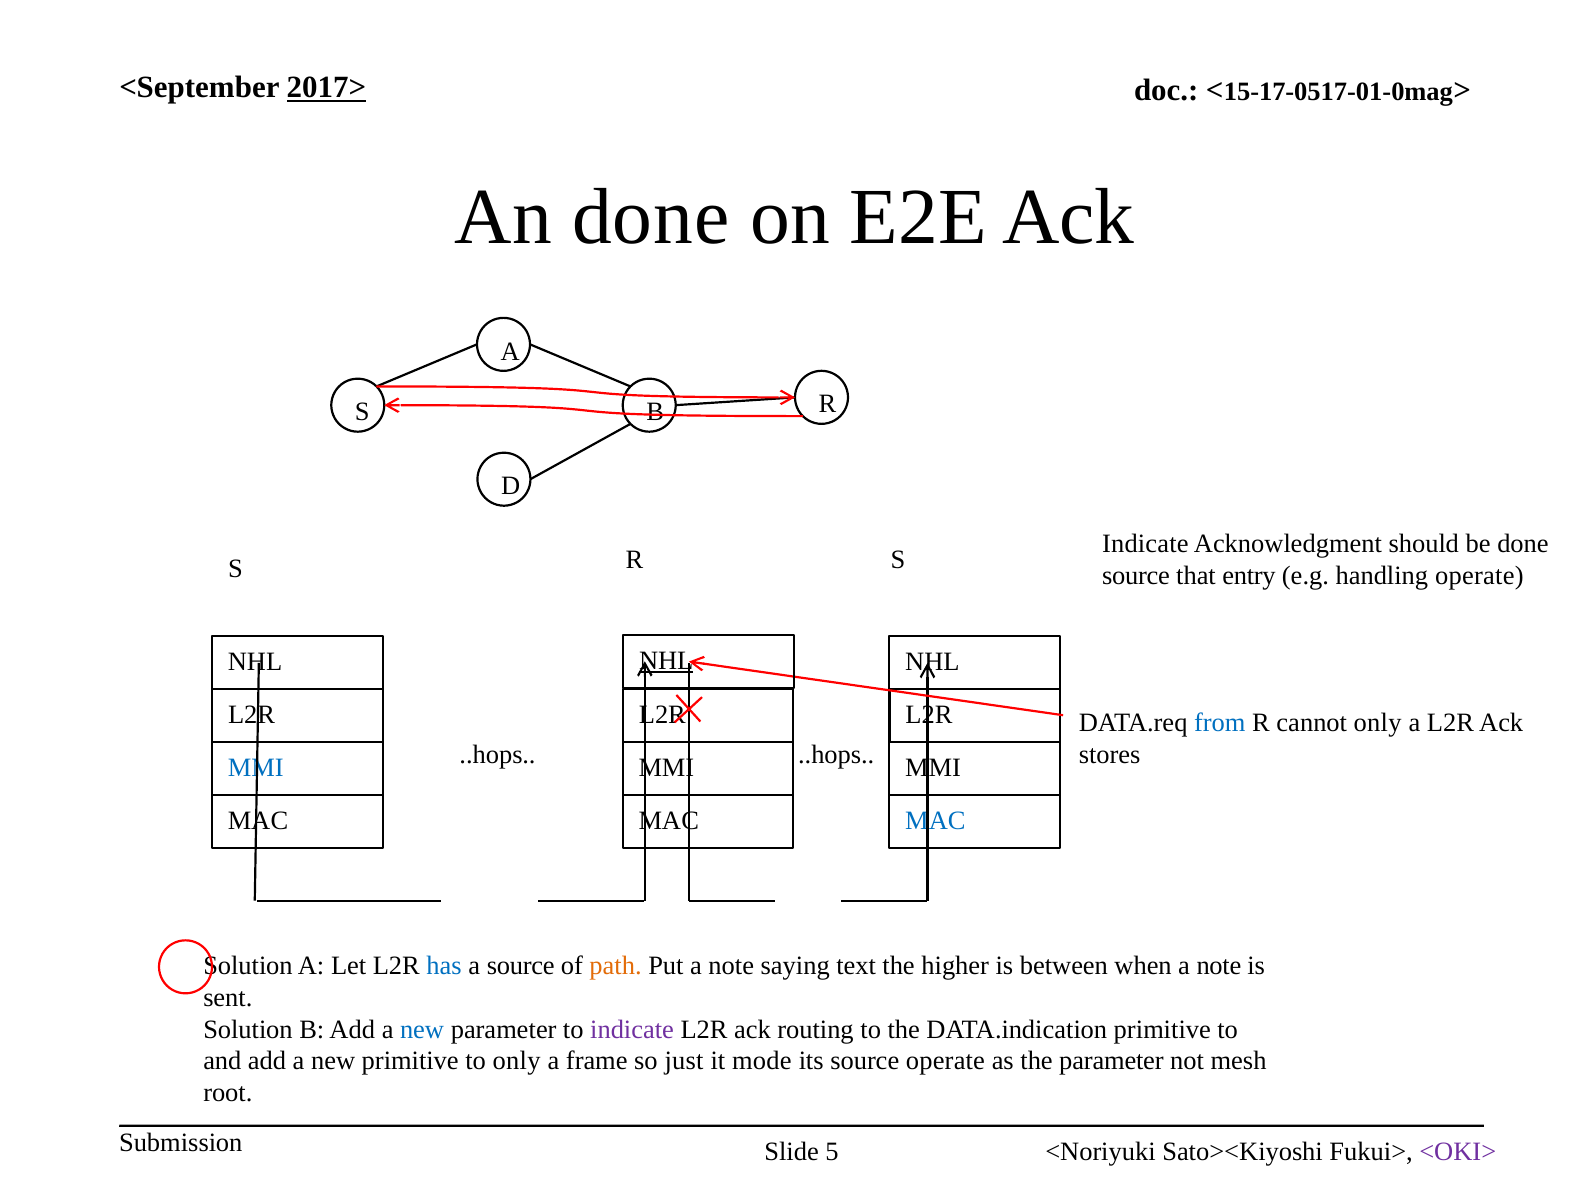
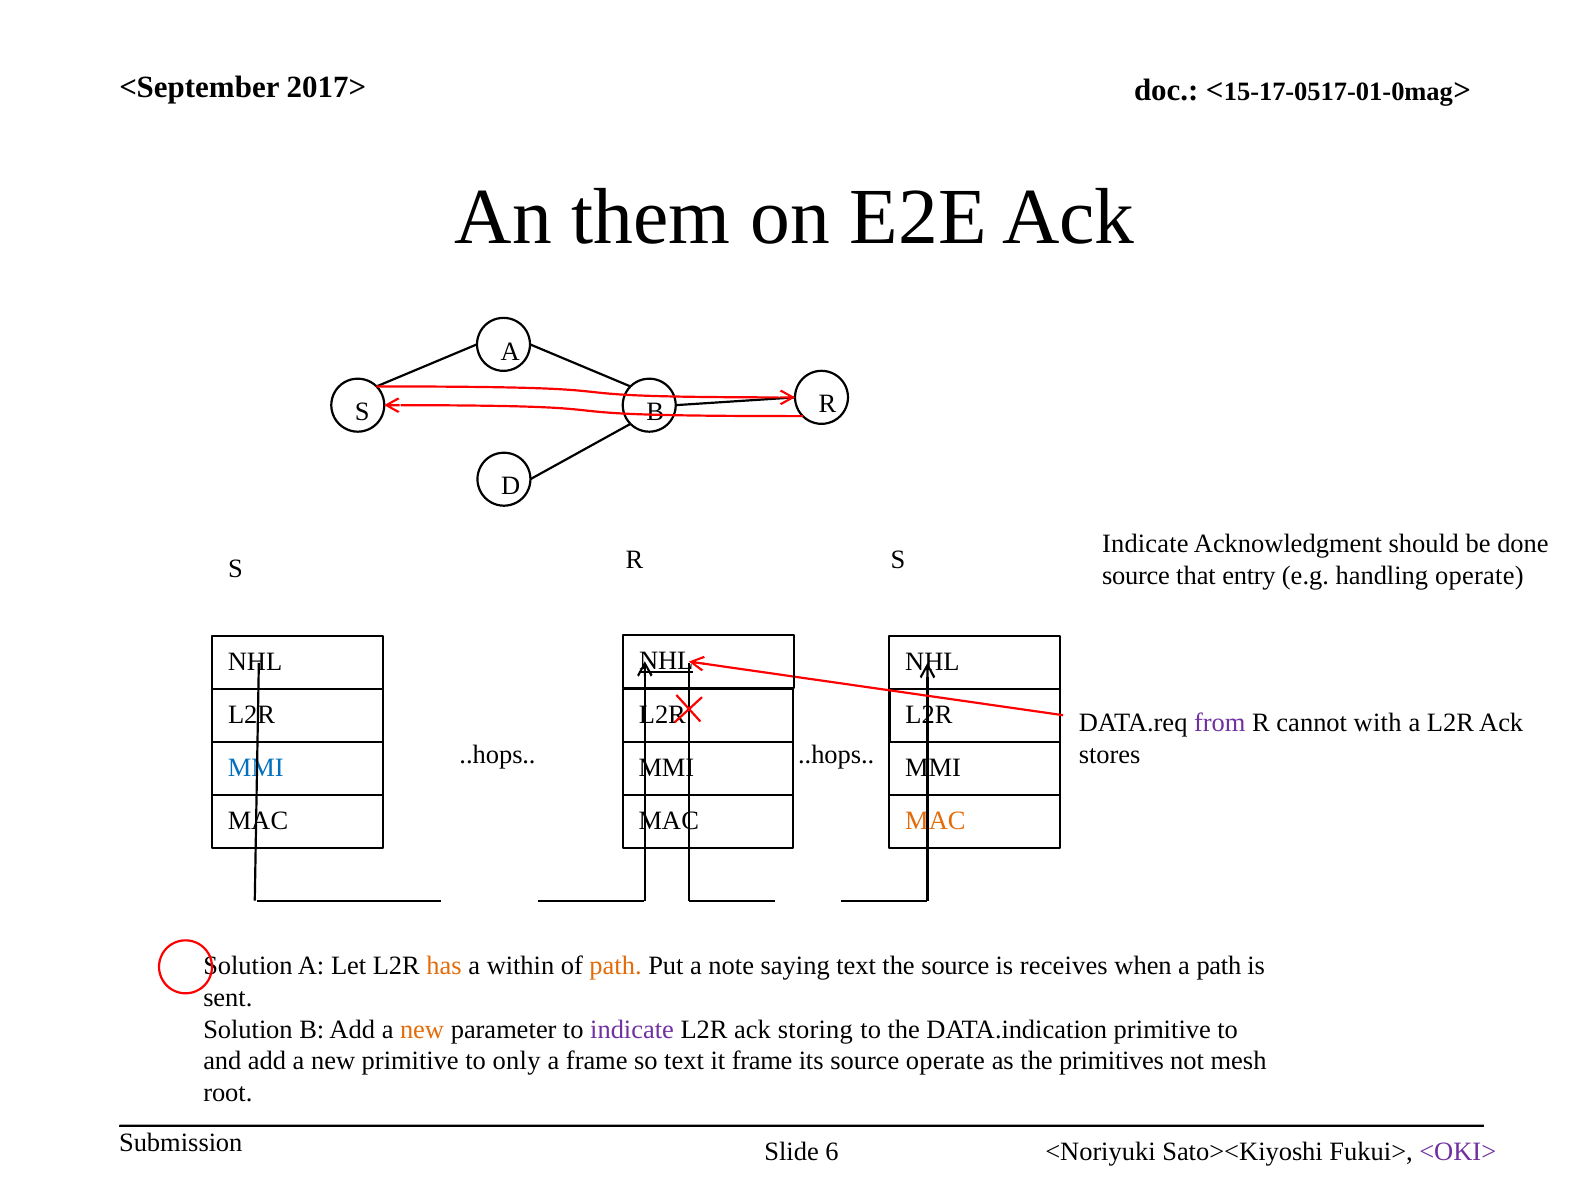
2017> underline: present -> none
An done: done -> them
from colour: blue -> purple
cannot only: only -> with
MAC at (935, 821) colour: blue -> orange
has colour: blue -> orange
a source: source -> within
the higher: higher -> source
between: between -> receives
when a note: note -> path
new at (422, 1030) colour: blue -> orange
routing: routing -> storing
so just: just -> text
it mode: mode -> frame
the parameter: parameter -> primitives
5: 5 -> 6
